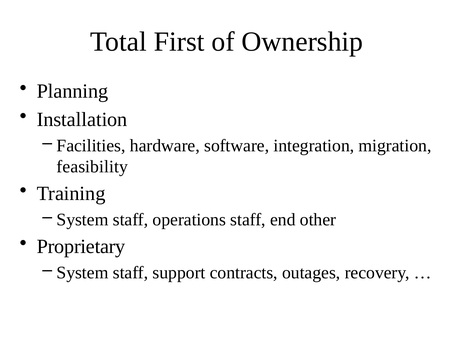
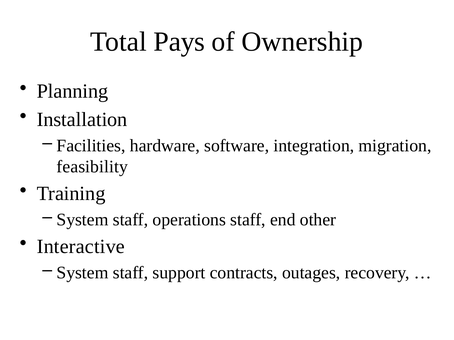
First: First -> Pays
Proprietary: Proprietary -> Interactive
